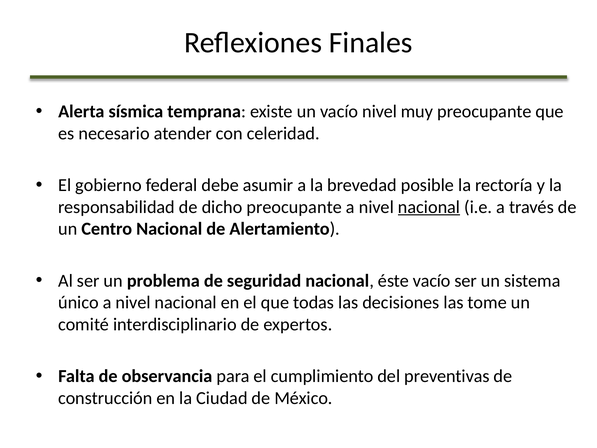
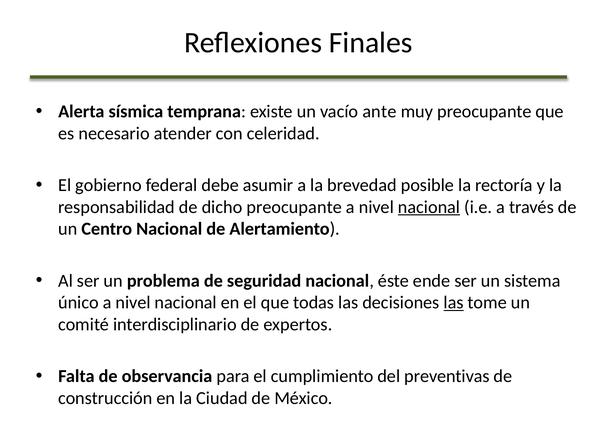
vacío nivel: nivel -> ante
éste vacío: vacío -> ende
las at (454, 302) underline: none -> present
